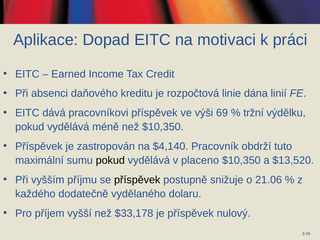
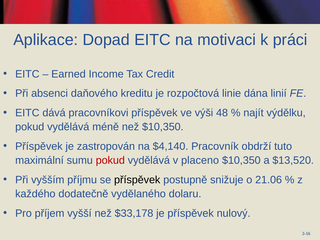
69: 69 -> 48
tržní: tržní -> najít
pokud at (110, 160) colour: black -> red
